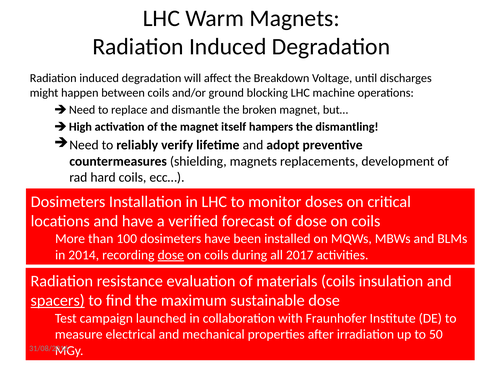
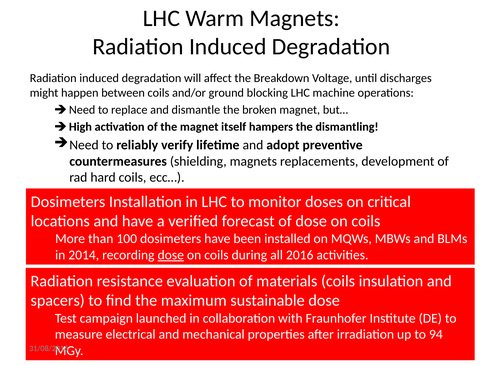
2017: 2017 -> 2016
spacers underline: present -> none
50: 50 -> 94
